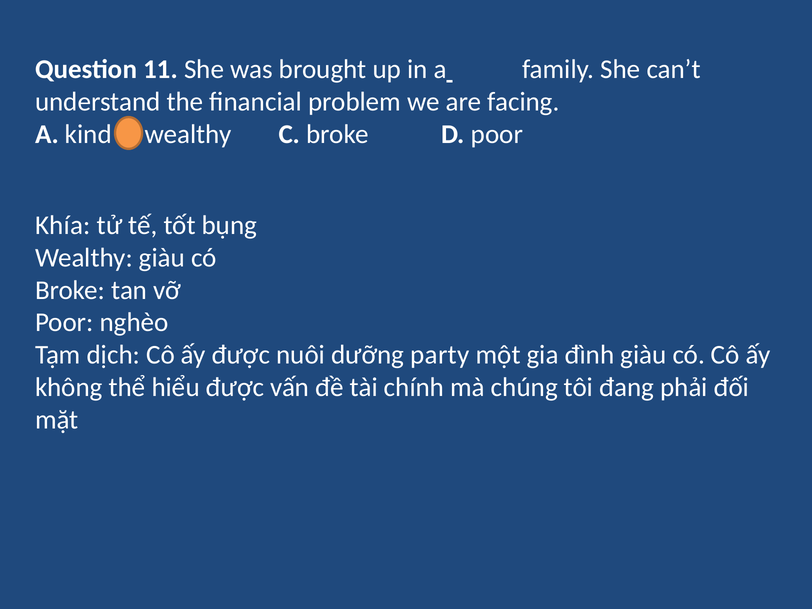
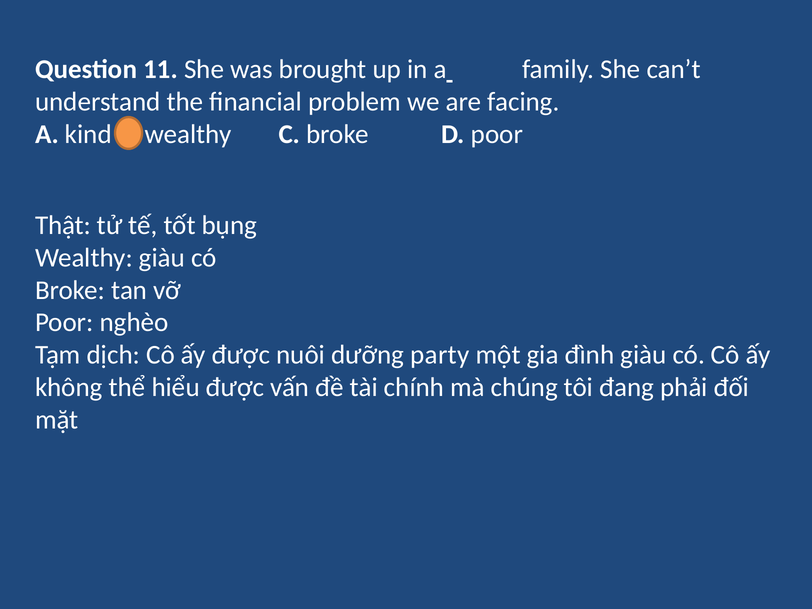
Khía: Khía -> Thật
